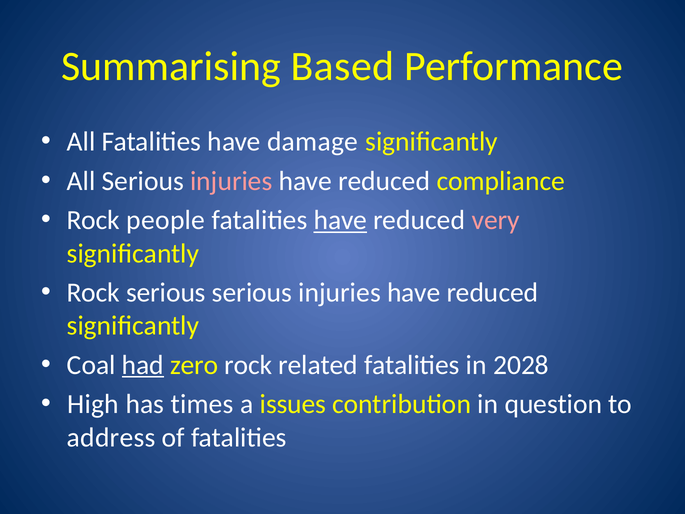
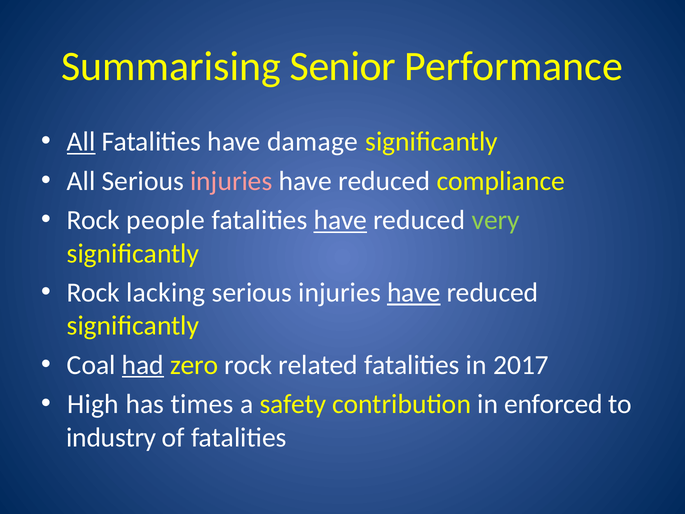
Based: Based -> Senior
All at (81, 142) underline: none -> present
very colour: pink -> light green
Rock serious: serious -> lacking
have at (414, 293) underline: none -> present
2028: 2028 -> 2017
issues: issues -> safety
question: question -> enforced
address: address -> industry
